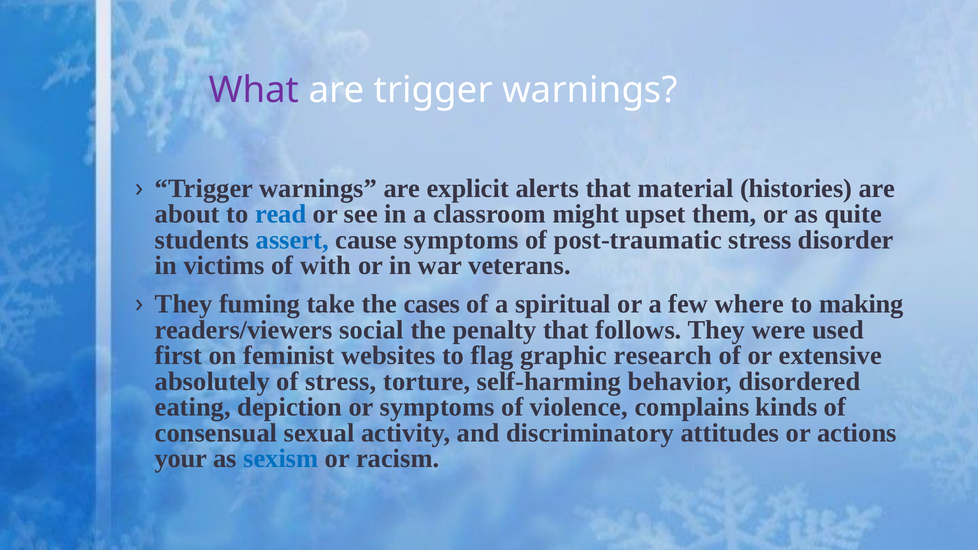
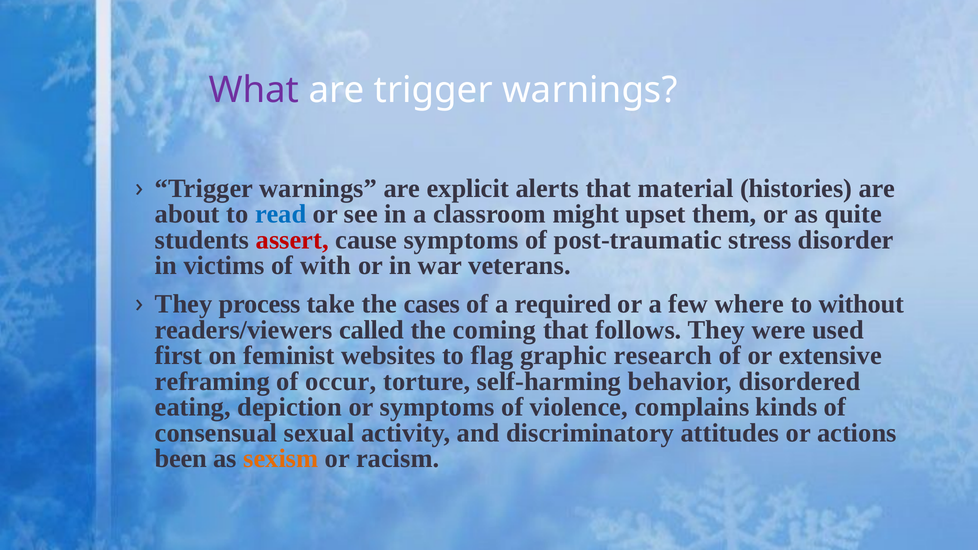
assert colour: blue -> red
fuming: fuming -> process
spiritual: spiritual -> required
making: making -> without
social: social -> called
penalty: penalty -> coming
absolutely: absolutely -> reframing
of stress: stress -> occur
your: your -> been
sexism colour: blue -> orange
